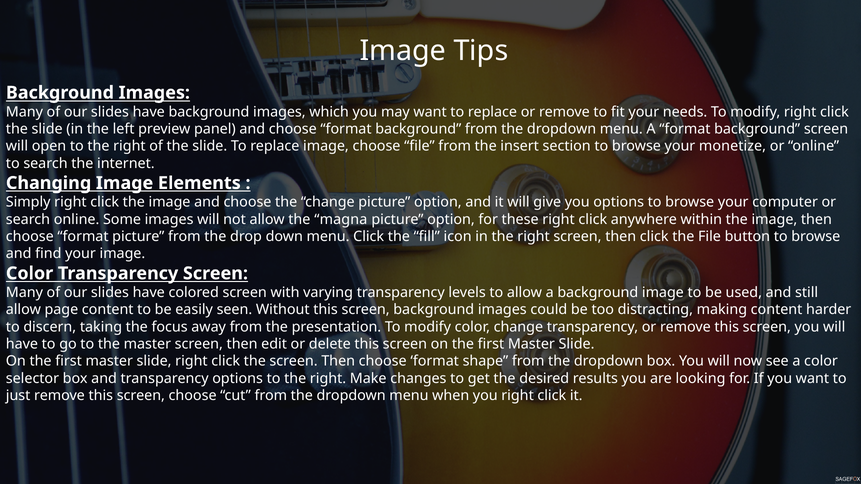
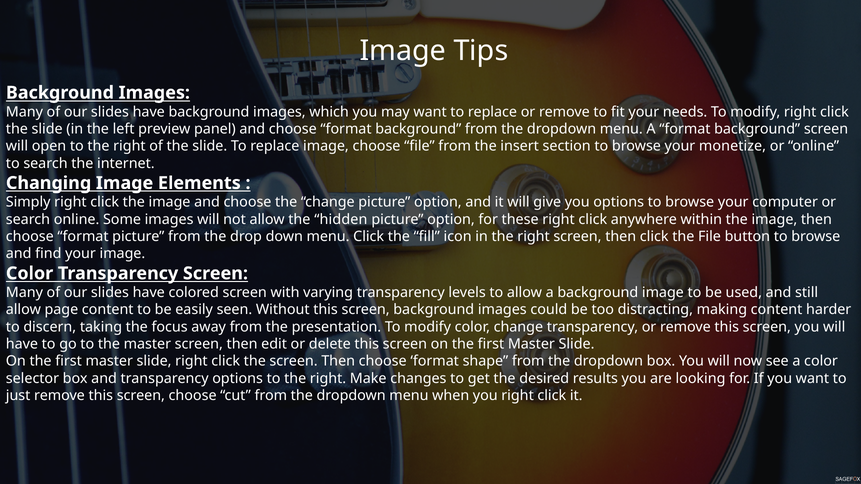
magna: magna -> hidden
